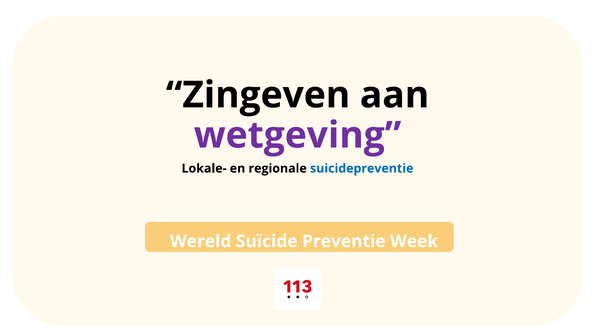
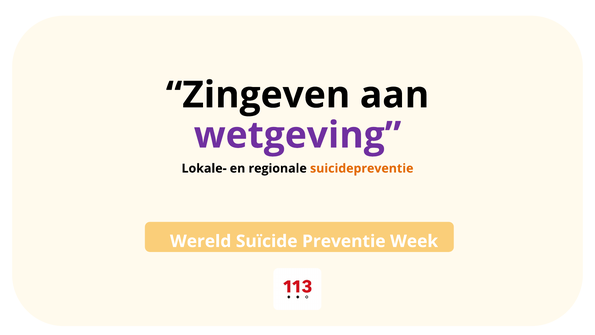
suicidepreventie colour: blue -> orange
